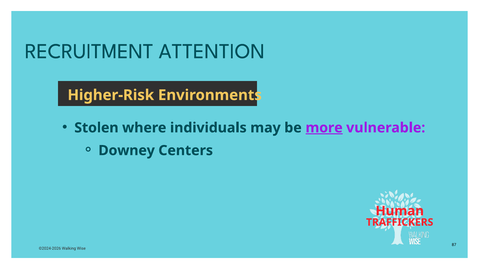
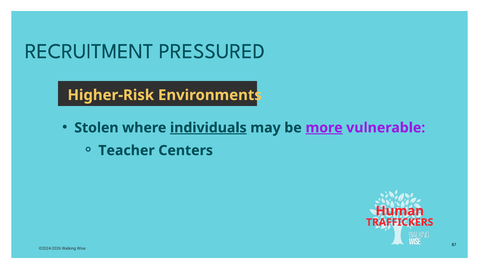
ATTENTION: ATTENTION -> PRESSURED
individuals underline: none -> present
Downey: Downey -> Teacher
